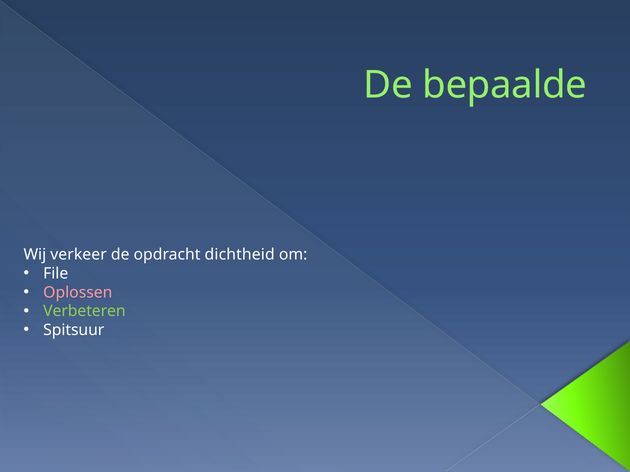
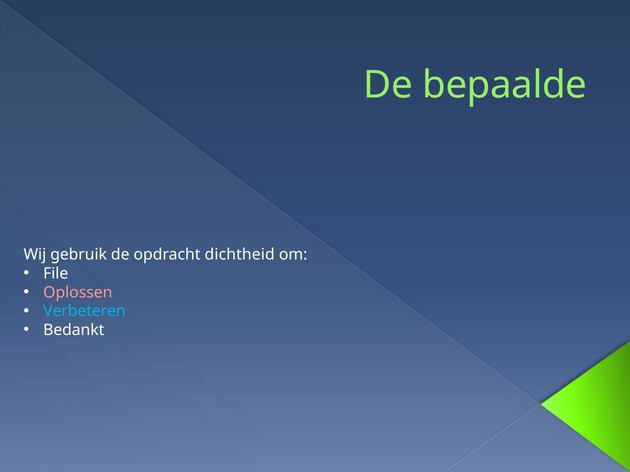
verkeer: verkeer -> gebruik
Verbeteren colour: light green -> light blue
Spitsuur: Spitsuur -> Bedankt
